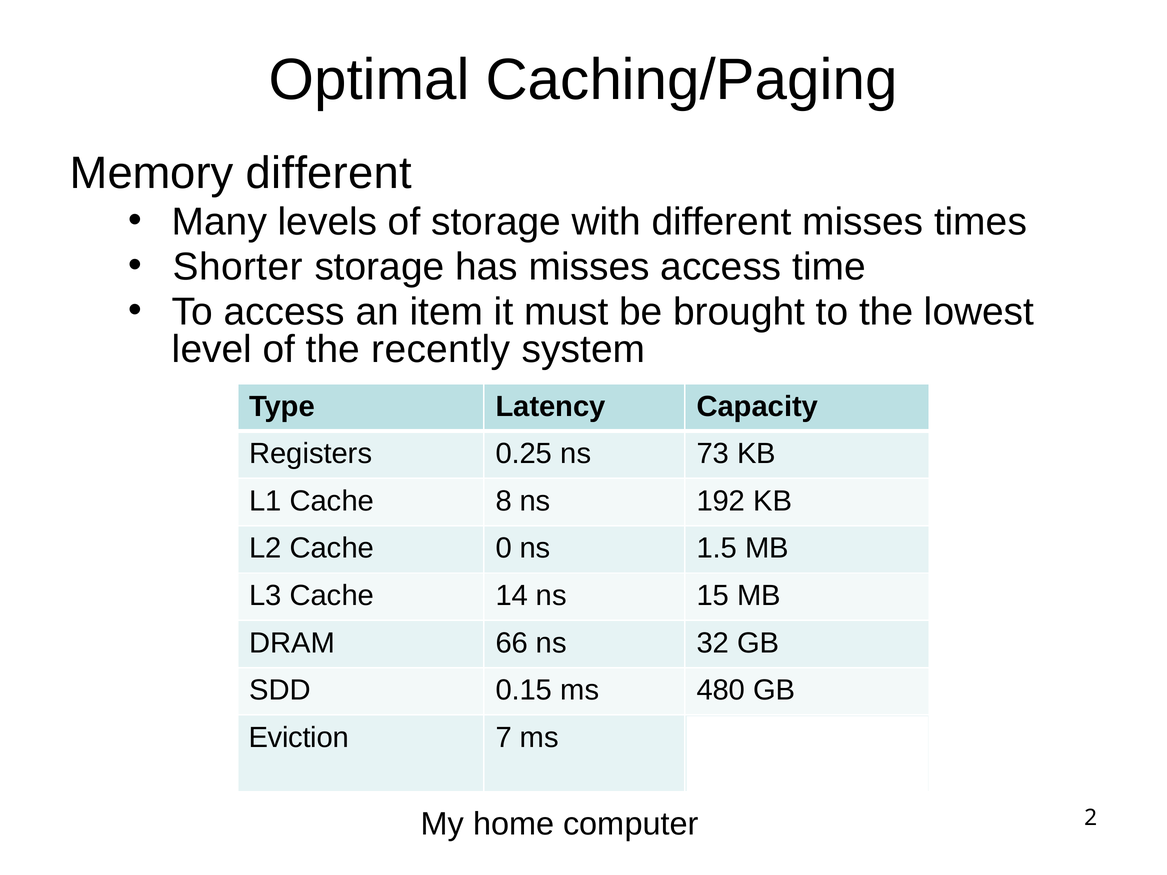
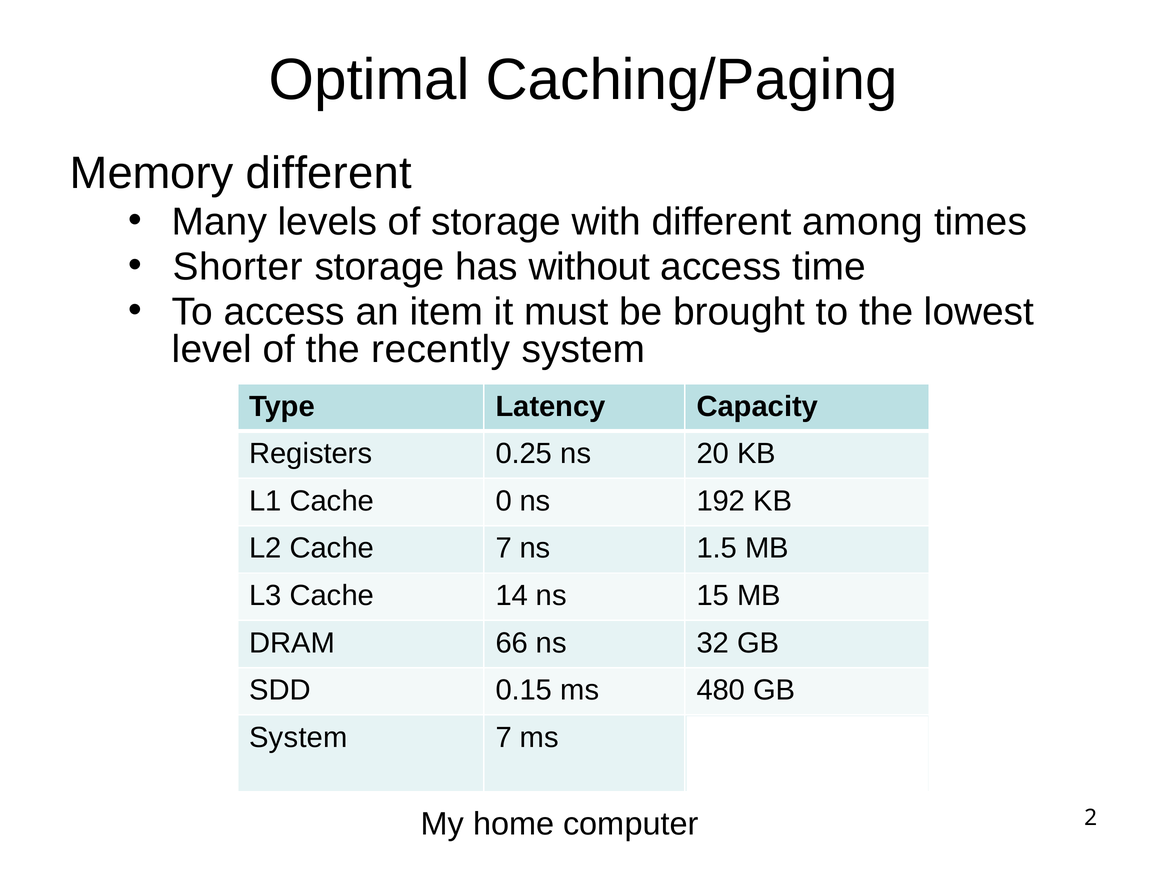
different misses: misses -> among
has misses: misses -> without
73: 73 -> 20
8: 8 -> 0
Cache 0: 0 -> 7
Eviction at (299, 738): Eviction -> System
